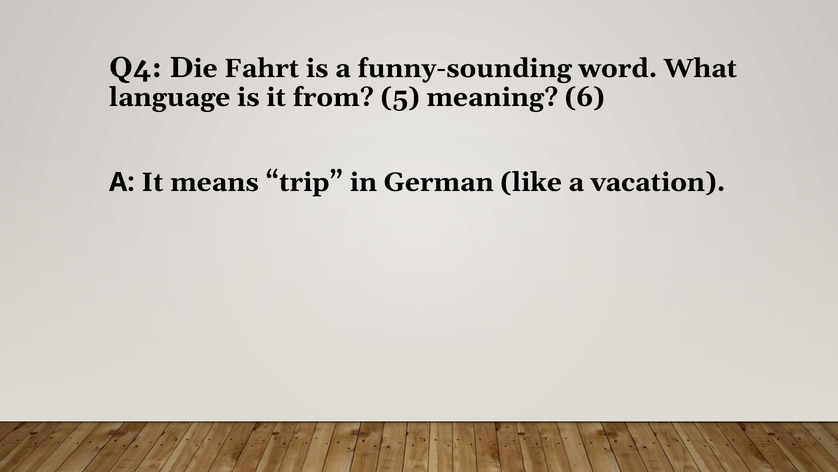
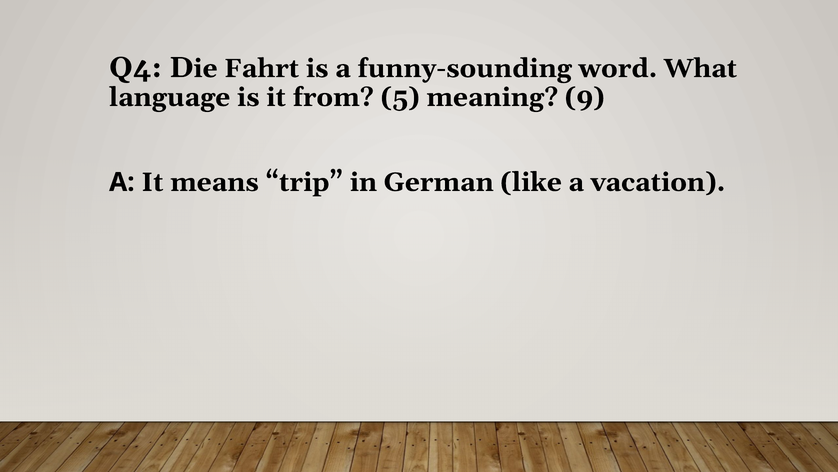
6: 6 -> 9
